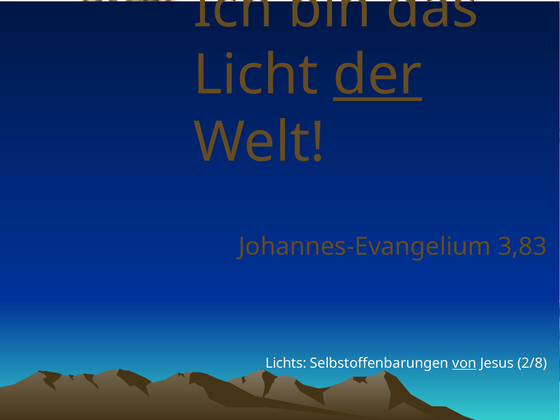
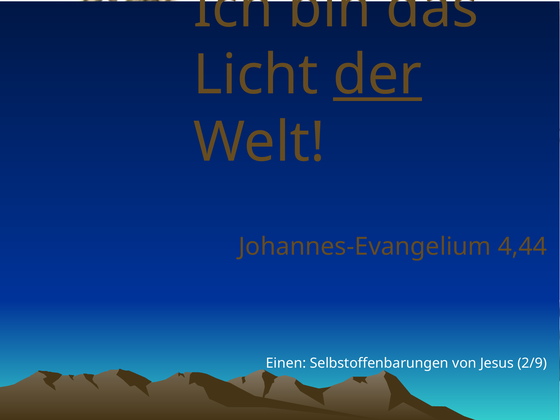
3,83: 3,83 -> 4,44
Lichts: Lichts -> Einen
von underline: present -> none
2/8: 2/8 -> 2/9
